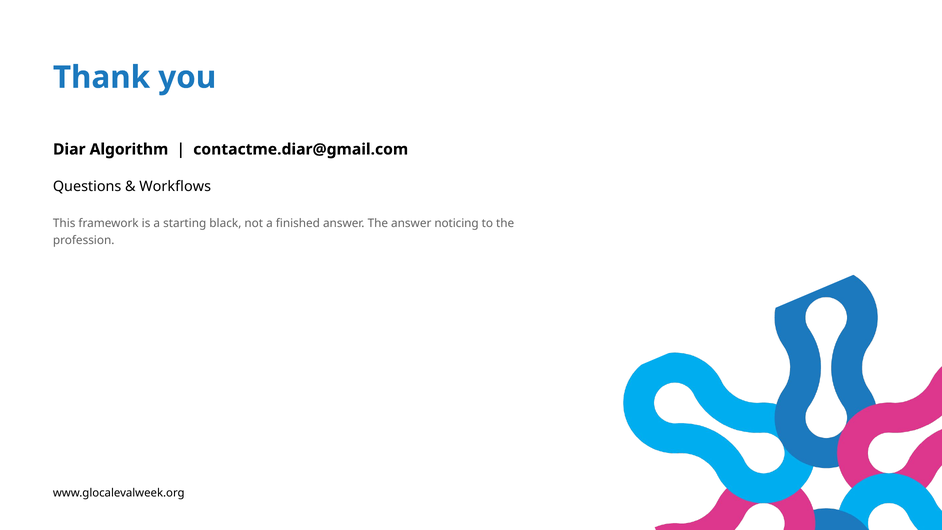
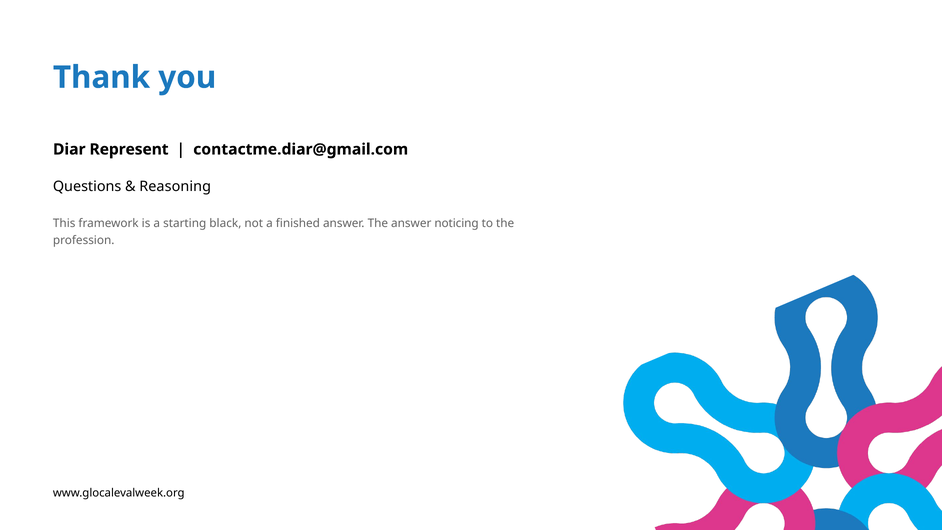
Algorithm: Algorithm -> Represent
Workflows: Workflows -> Reasoning
